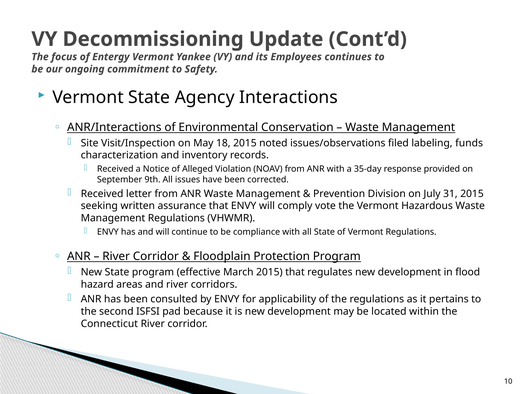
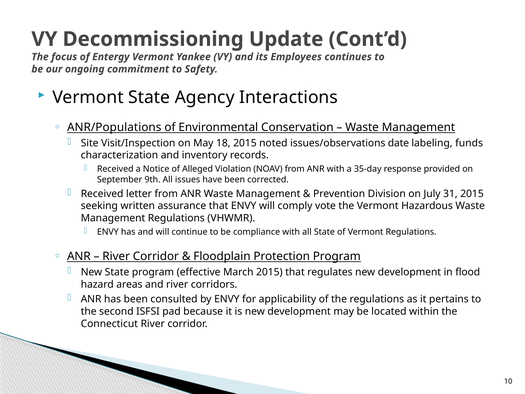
ANR/Interactions: ANR/Interactions -> ANR/Populations
filed: filed -> date
